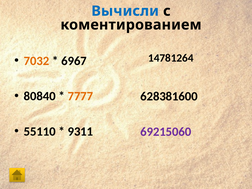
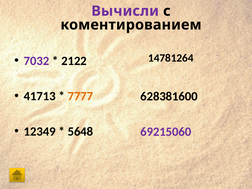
Вычисли colour: blue -> purple
7032 colour: orange -> purple
6967: 6967 -> 2122
80840: 80840 -> 41713
55110: 55110 -> 12349
9311: 9311 -> 5648
